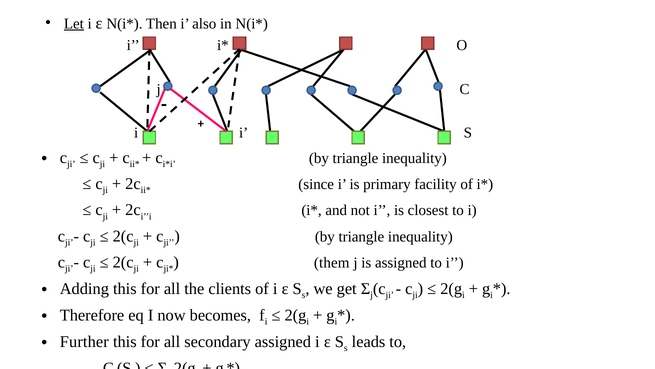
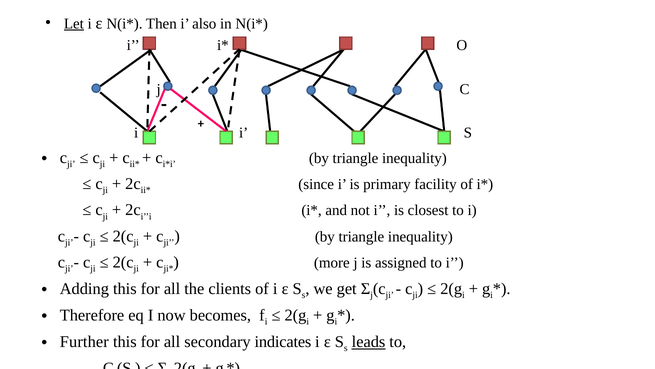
them: them -> more
secondary assigned: assigned -> indicates
leads underline: none -> present
